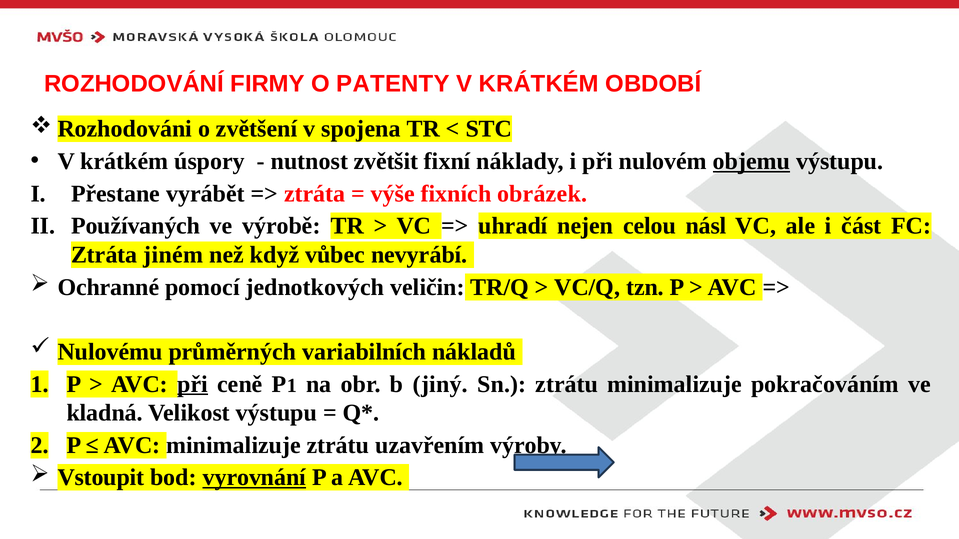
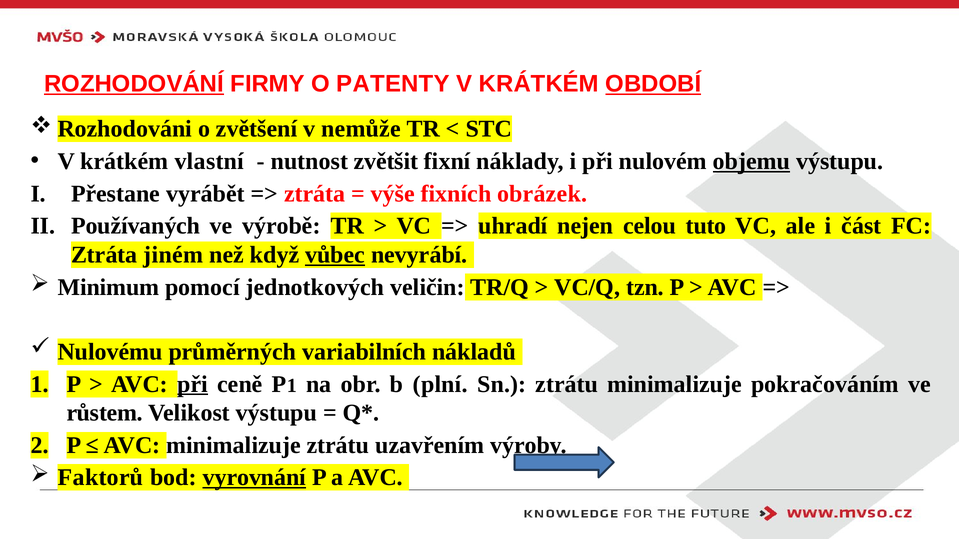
ROZHODOVÁNÍ underline: none -> present
OBDOBÍ underline: none -> present
spojena: spojena -> nemůže
úspory: úspory -> vlastní
násl: násl -> tuto
vůbec underline: none -> present
Ochranné: Ochranné -> Minimum
jiný: jiný -> plní
kladná: kladná -> růstem
Vstoupit: Vstoupit -> Faktorů
